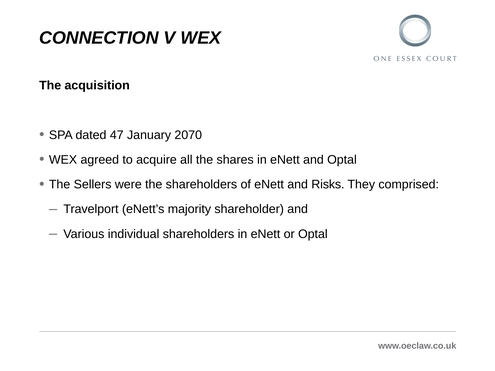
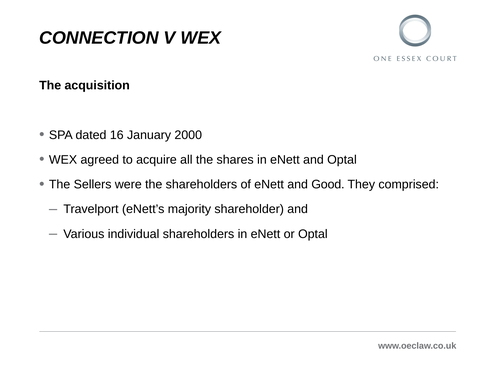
47: 47 -> 16
2070: 2070 -> 2000
Risks: Risks -> Good
